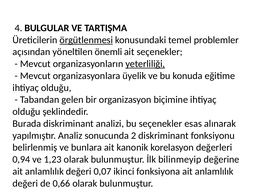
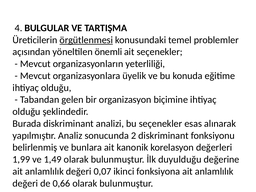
yeterliliği underline: present -> none
0,94: 0,94 -> 1,99
1,23: 1,23 -> 1,49
bilinmeyip: bilinmeyip -> duyulduğu
